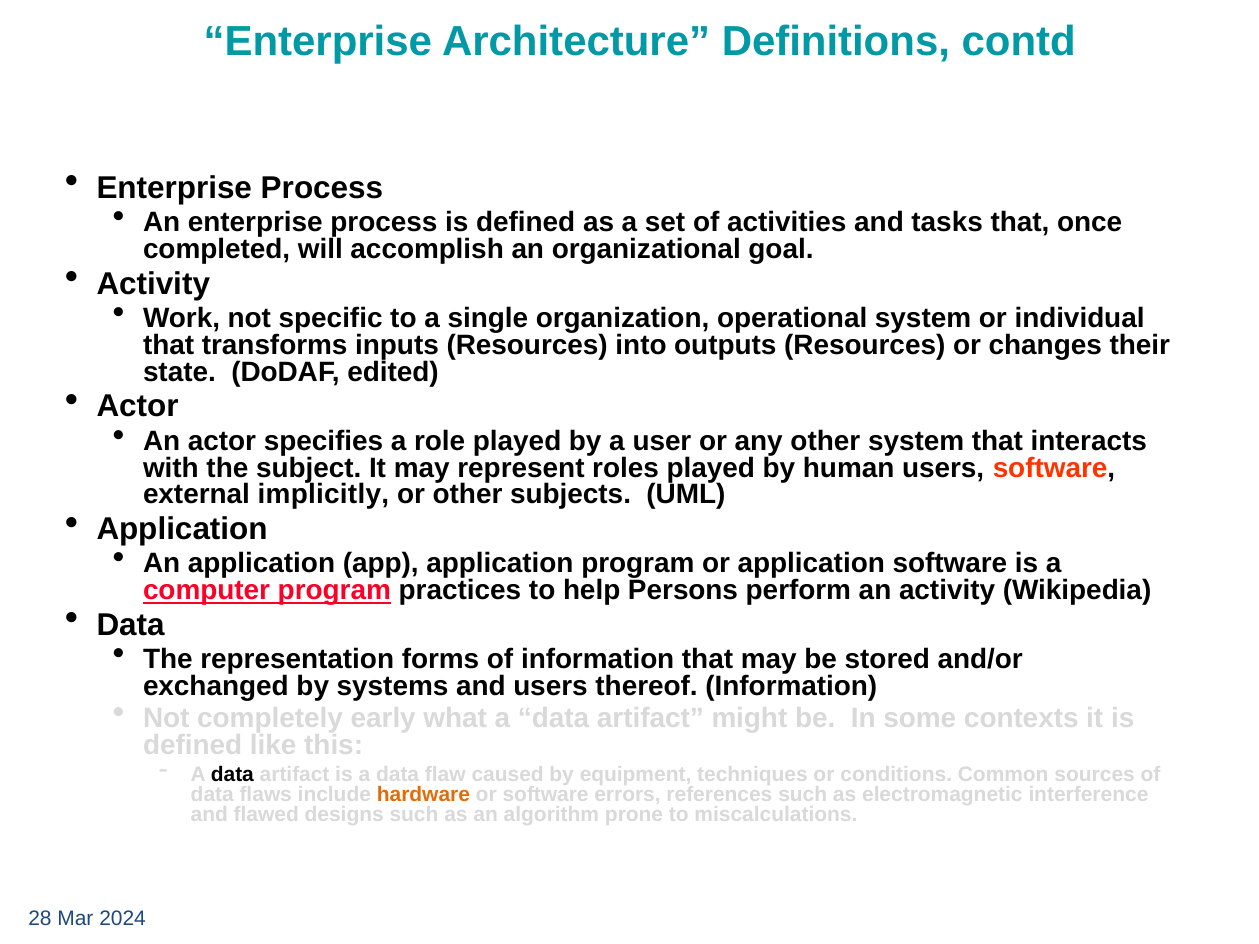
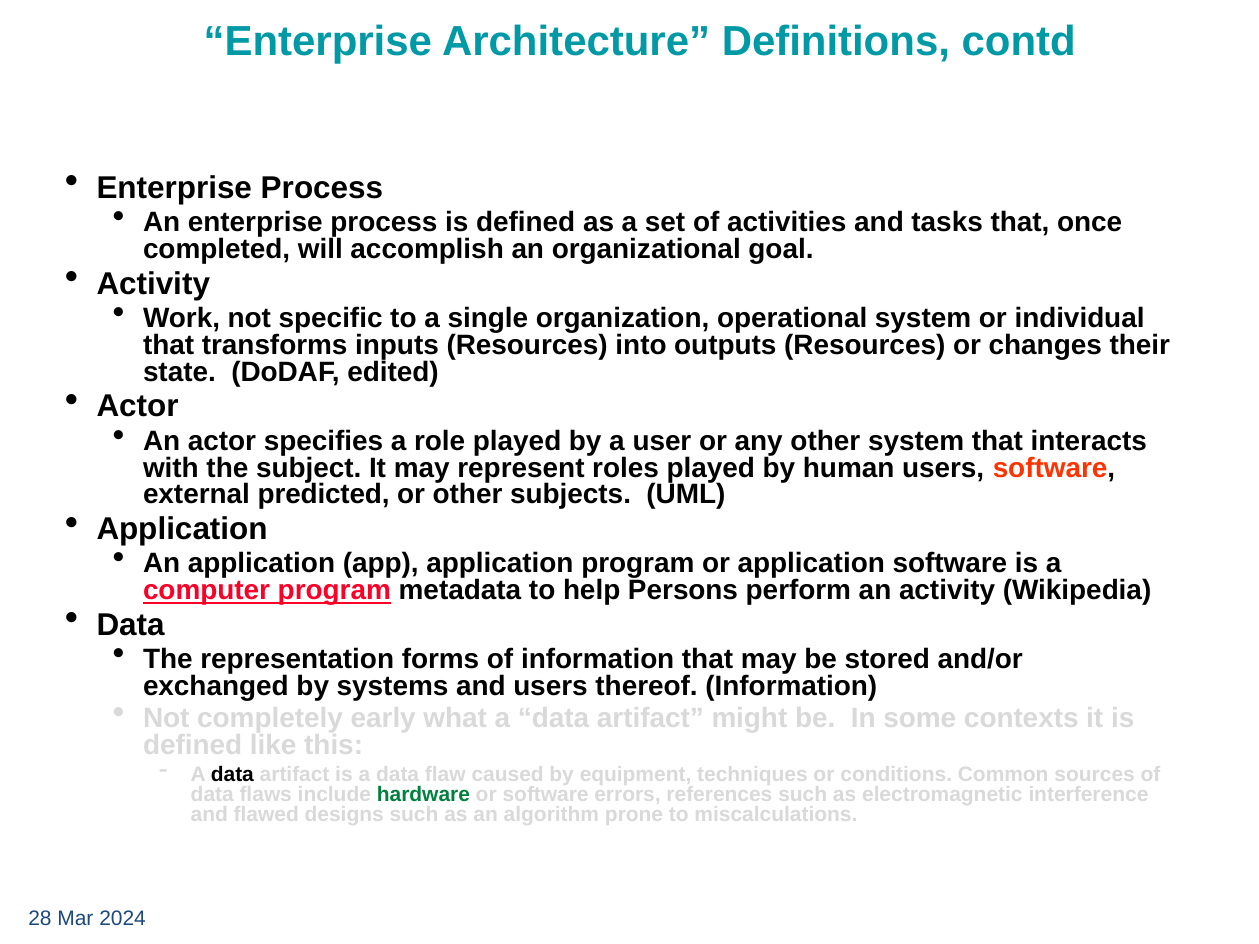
implicitly: implicitly -> predicted
practices: practices -> metadata
hardware colour: orange -> green
